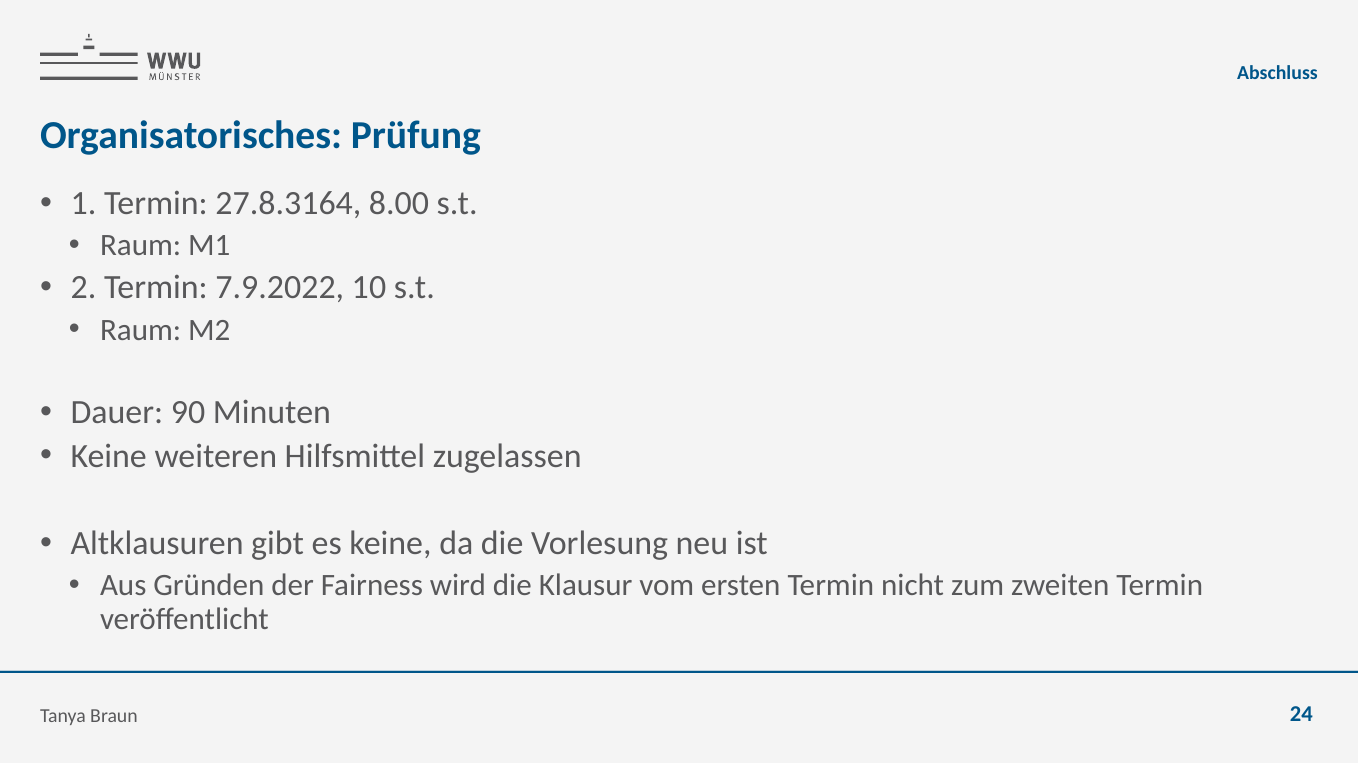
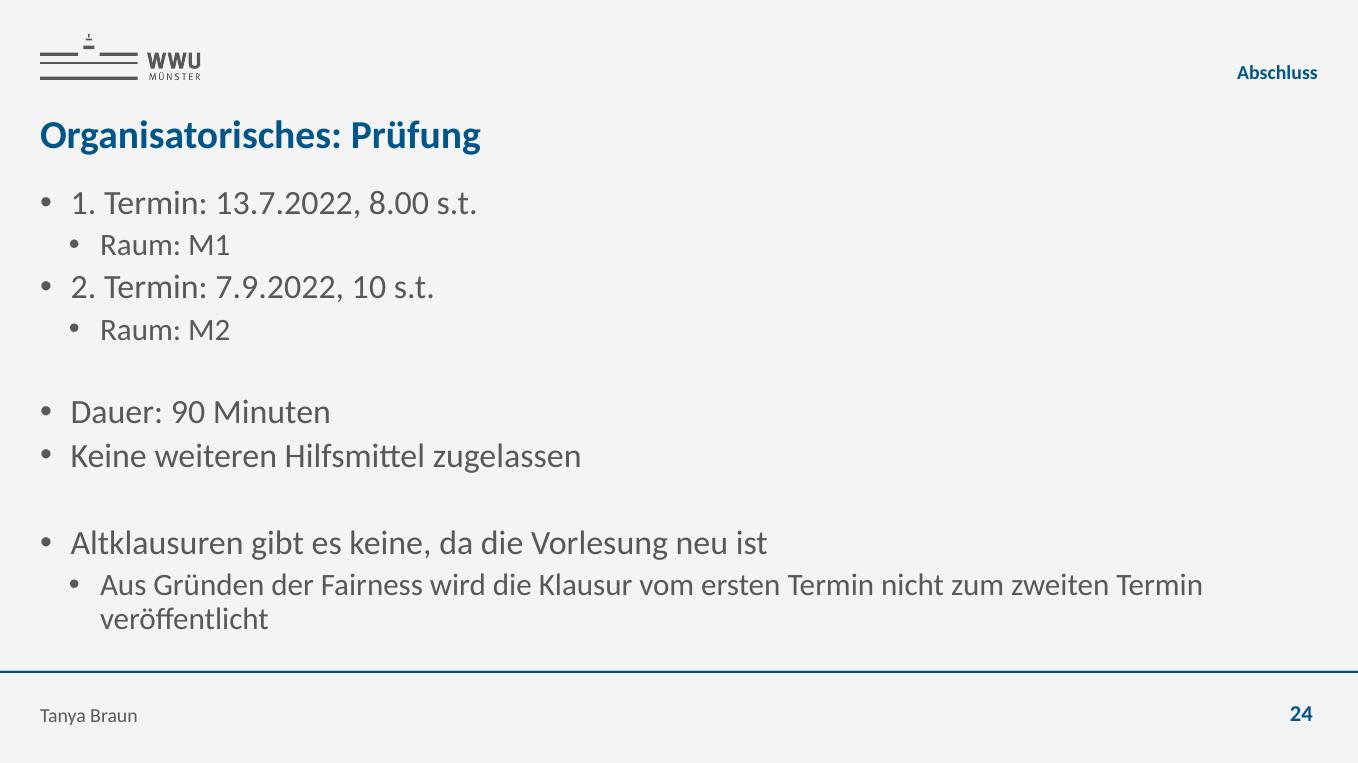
27.8.3164: 27.8.3164 -> 13.7.2022
